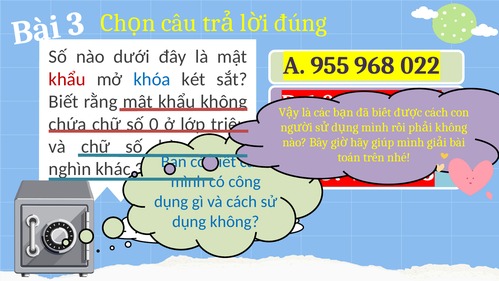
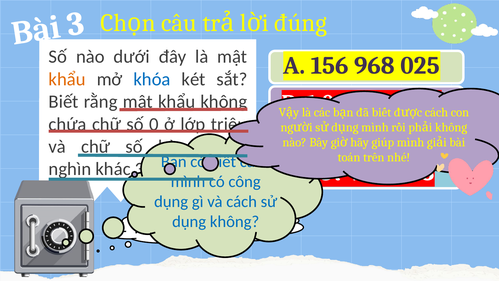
955: 955 -> 156
022: 022 -> 025
khẩu at (67, 79) colour: red -> orange
